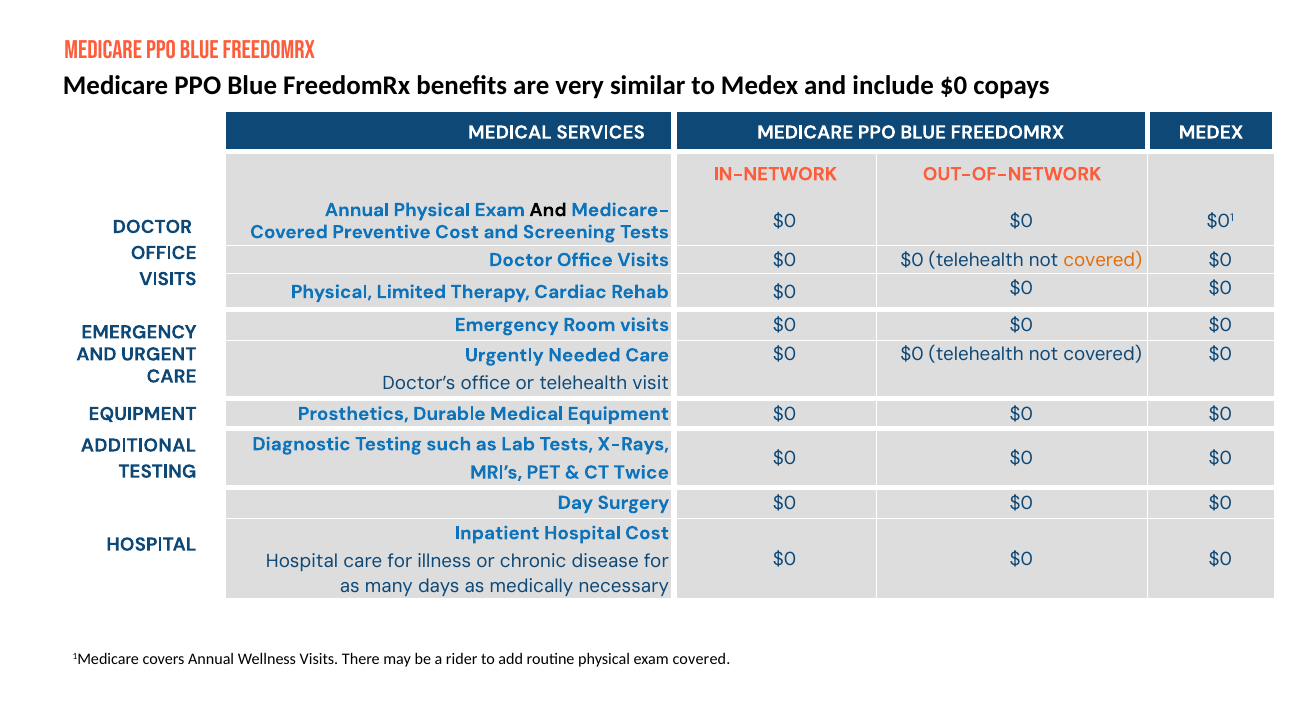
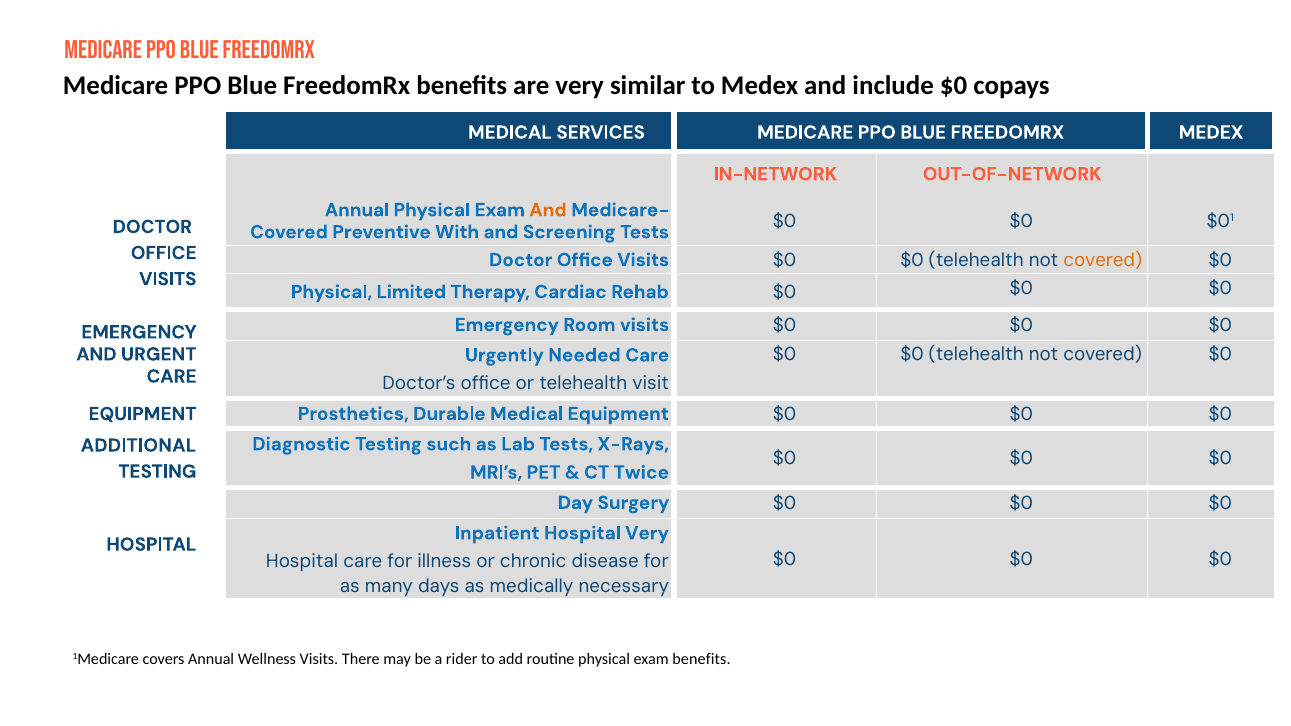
And at (548, 210) colour: black -> orange
Preventive Cost: Cost -> With
Hospital Cost: Cost -> Very
exam covered: covered -> benefits
